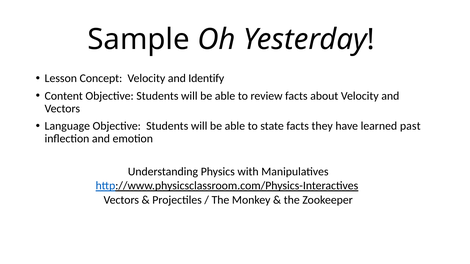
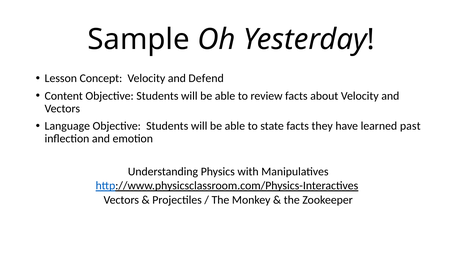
Identify: Identify -> Defend
